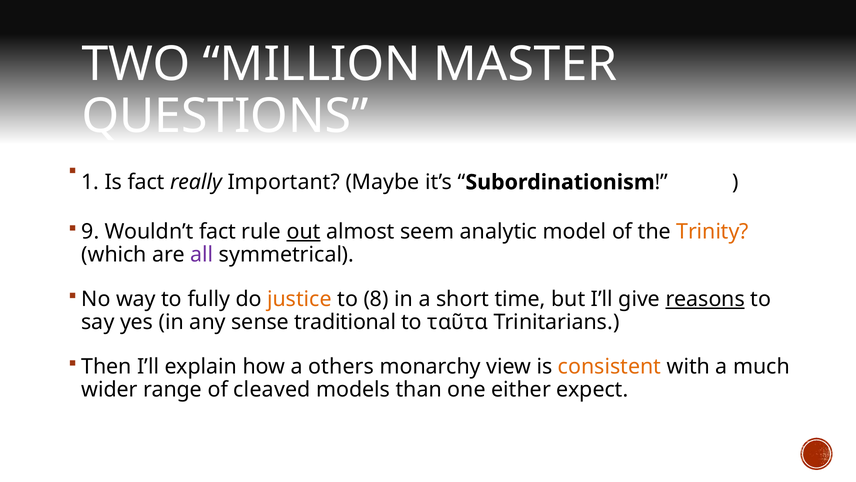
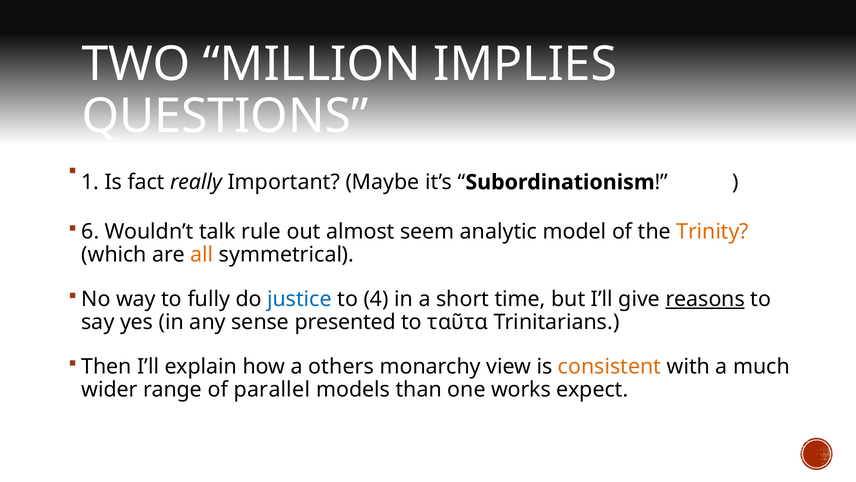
MASTER: MASTER -> IMPLIES
9: 9 -> 6
Wouldn’t fact: fact -> talk
out underline: present -> none
all colour: purple -> orange
justice colour: orange -> blue
8: 8 -> 4
traditional: traditional -> presented
cleaved: cleaved -> parallel
either: either -> works
